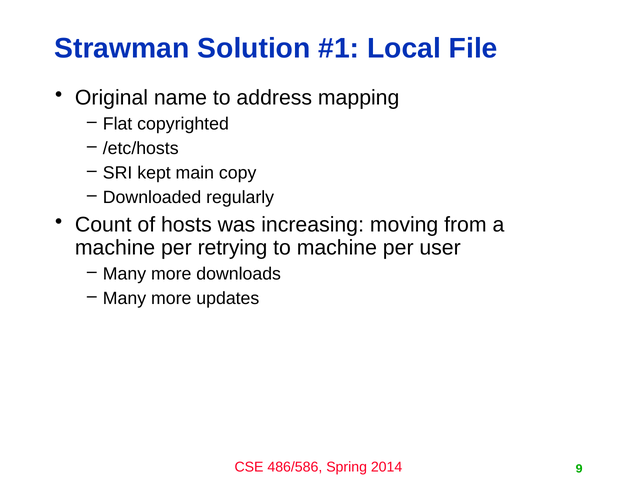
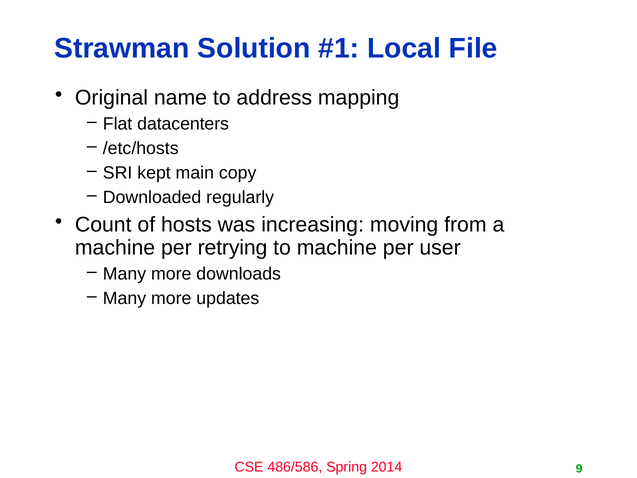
copyrighted: copyrighted -> datacenters
